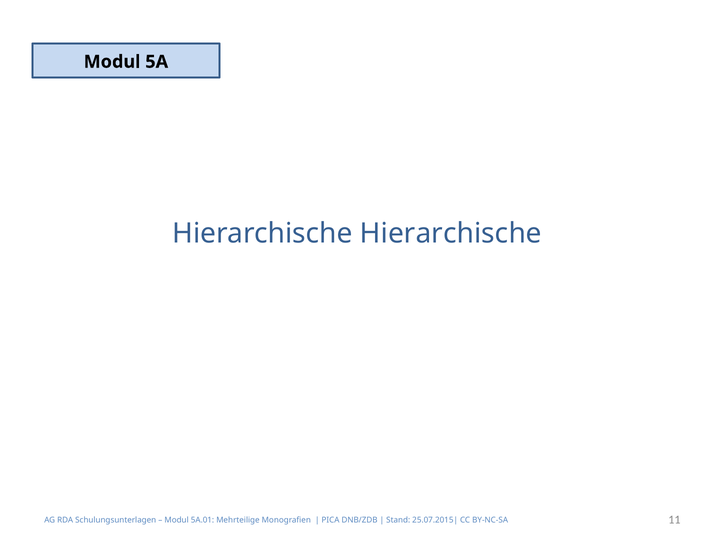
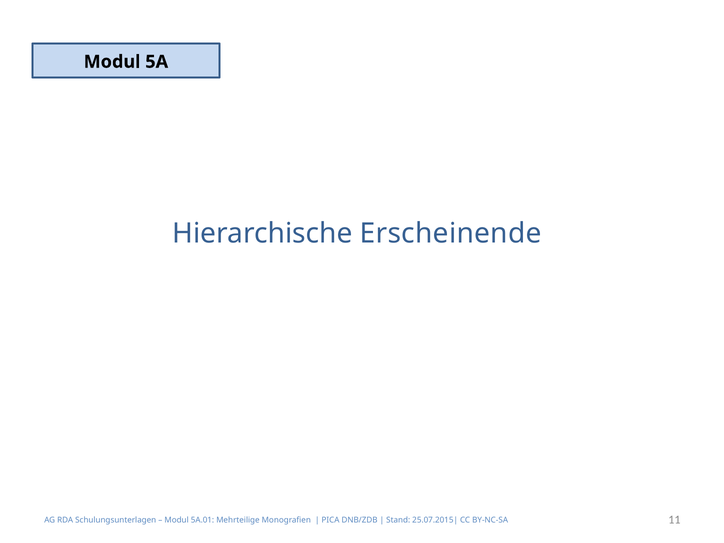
Hierarchische Hierarchische: Hierarchische -> Erscheinende
